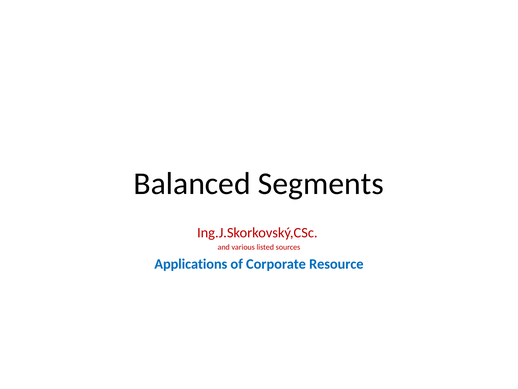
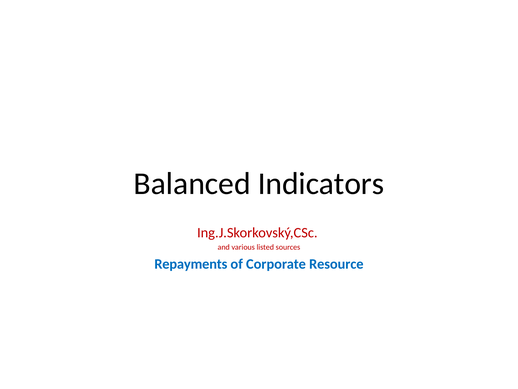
Segments: Segments -> Indicators
Applications: Applications -> Repayments
